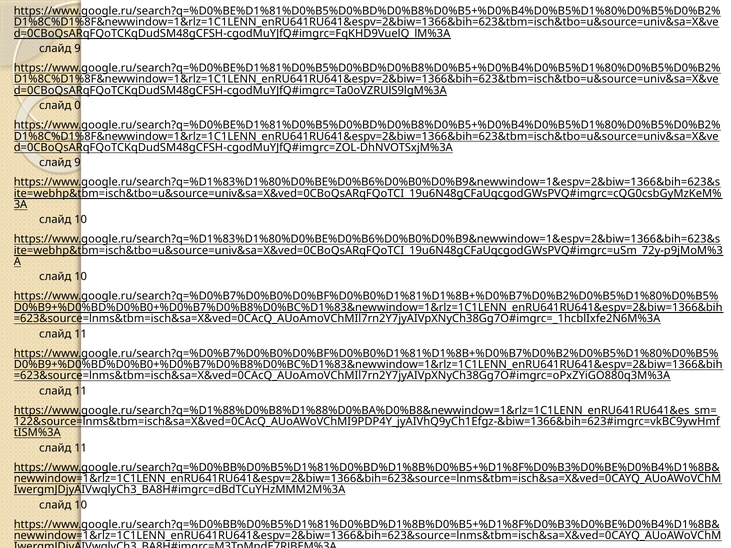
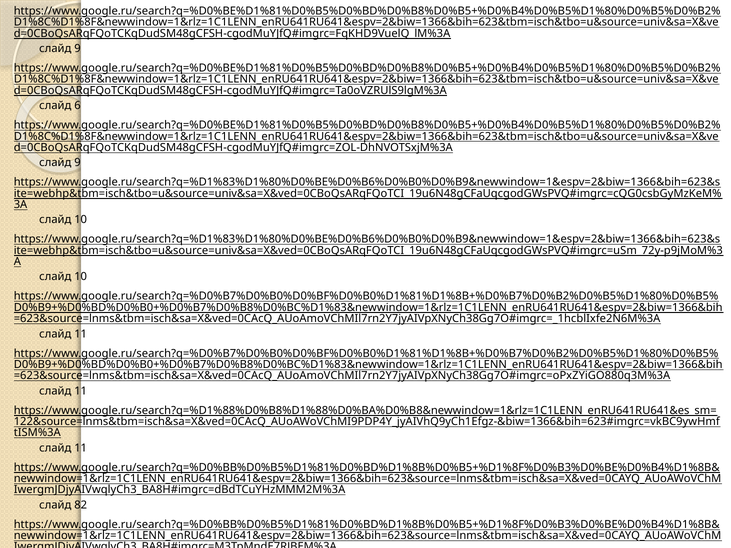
0: 0 -> 6
10 at (81, 505): 10 -> 82
